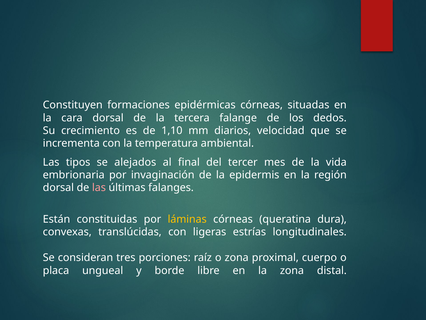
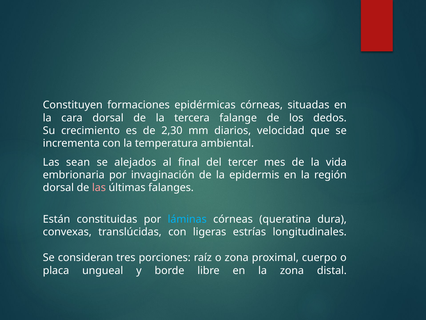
1,10: 1,10 -> 2,30
tipos: tipos -> sean
láminas colour: yellow -> light blue
